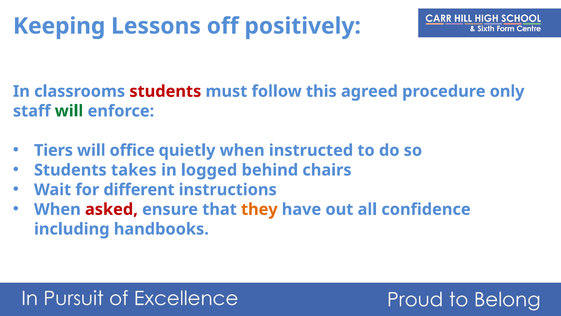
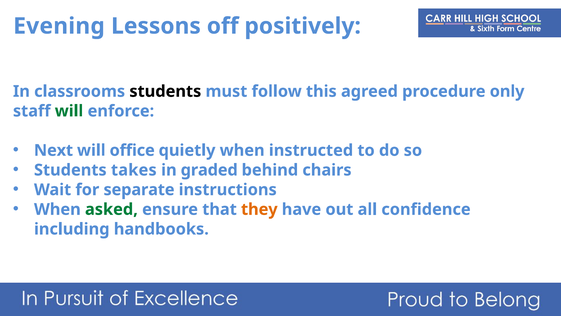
Keeping: Keeping -> Evening
students at (165, 91) colour: red -> black
Tiers: Tiers -> Next
logged: logged -> graded
different: different -> separate
asked colour: red -> green
